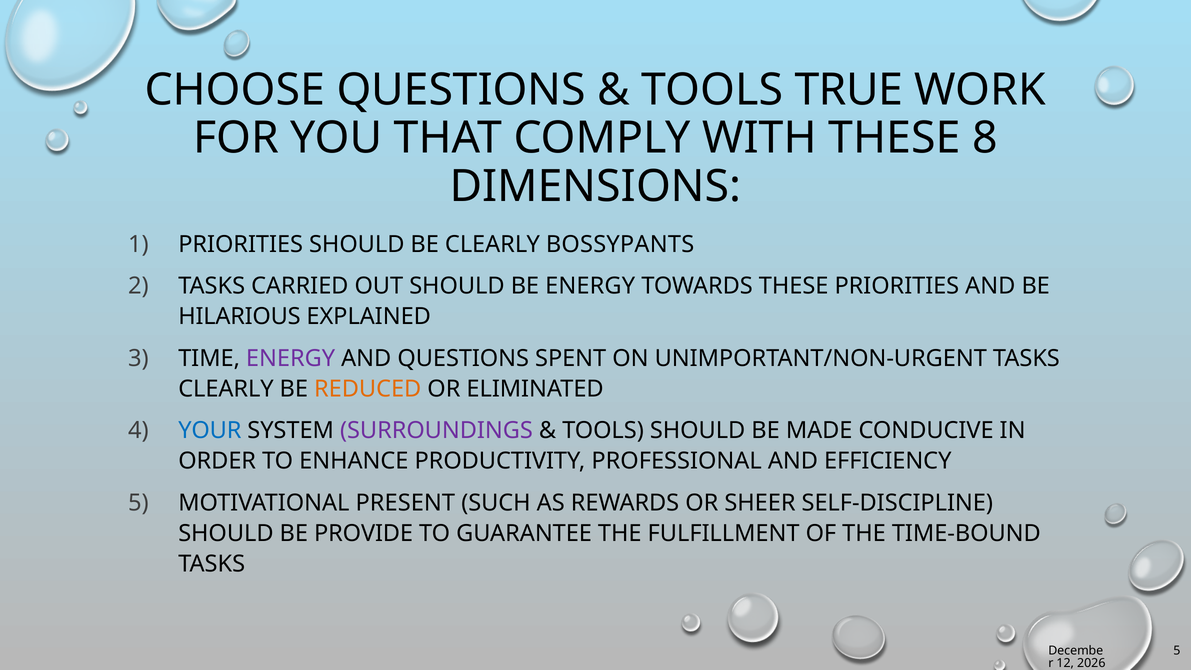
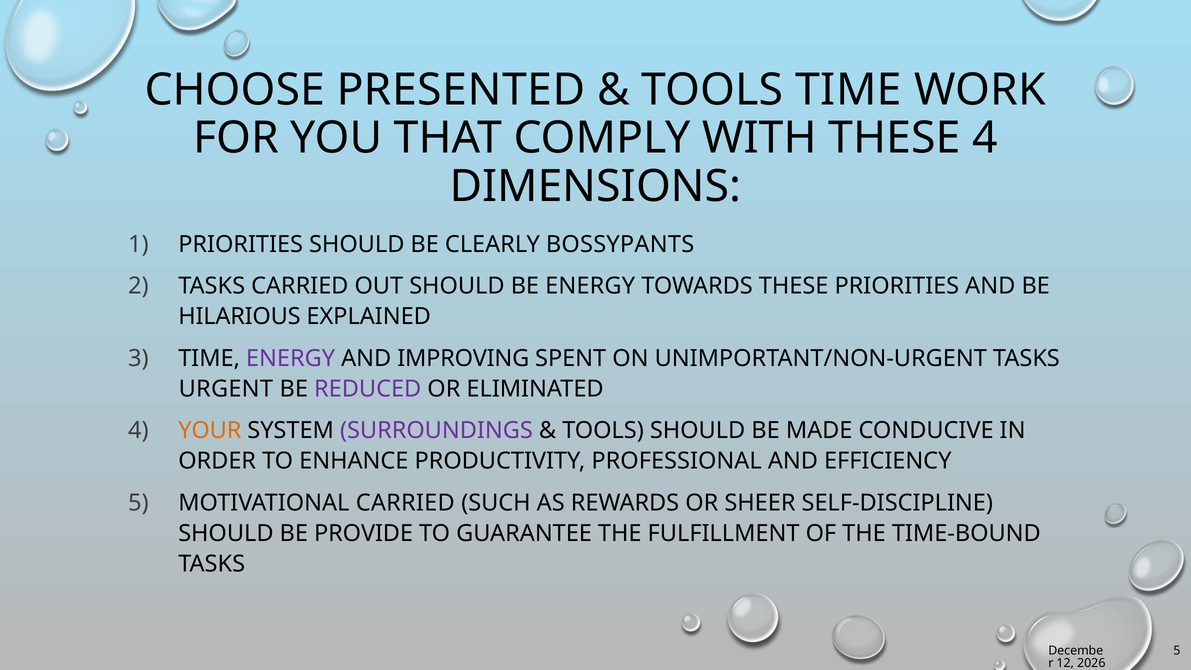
CHOOSE QUESTIONS: QUESTIONS -> PRESENTED
TOOLS TRUE: TRUE -> TIME
THESE 8: 8 -> 4
AND QUESTIONS: QUESTIONS -> IMPROVING
CLEARLY at (226, 389): CLEARLY -> URGENT
REDUCED colour: orange -> purple
YOUR colour: blue -> orange
MOTIVATIONAL PRESENT: PRESENT -> CARRIED
